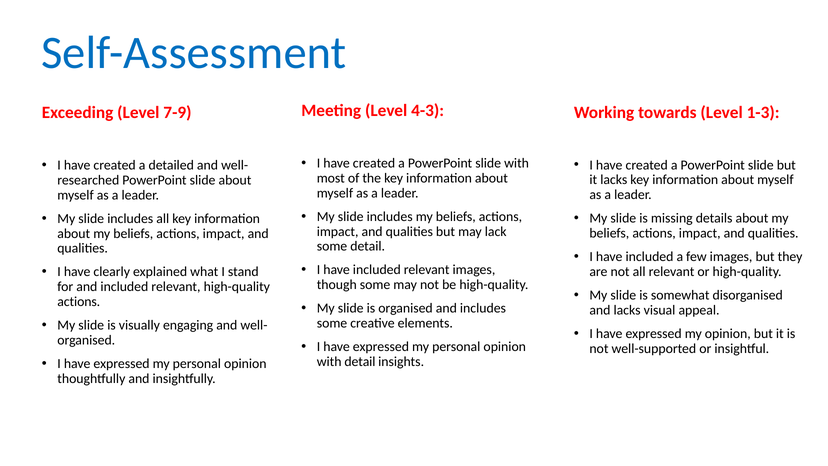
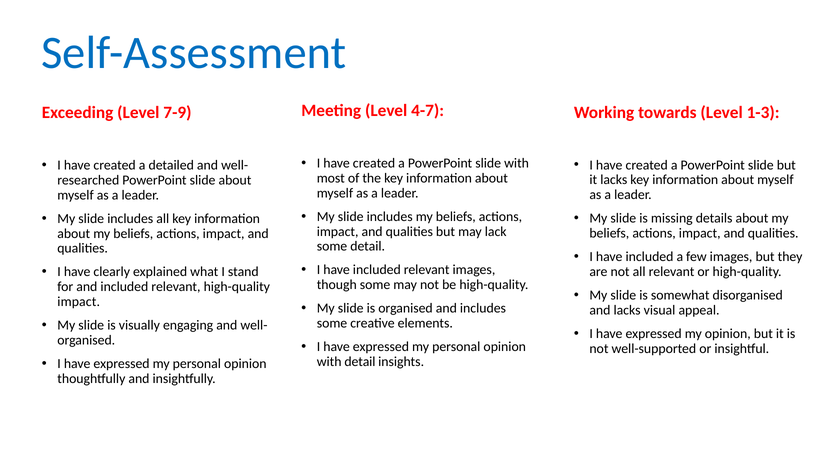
4-3: 4-3 -> 4-7
actions at (79, 302): actions -> impact
